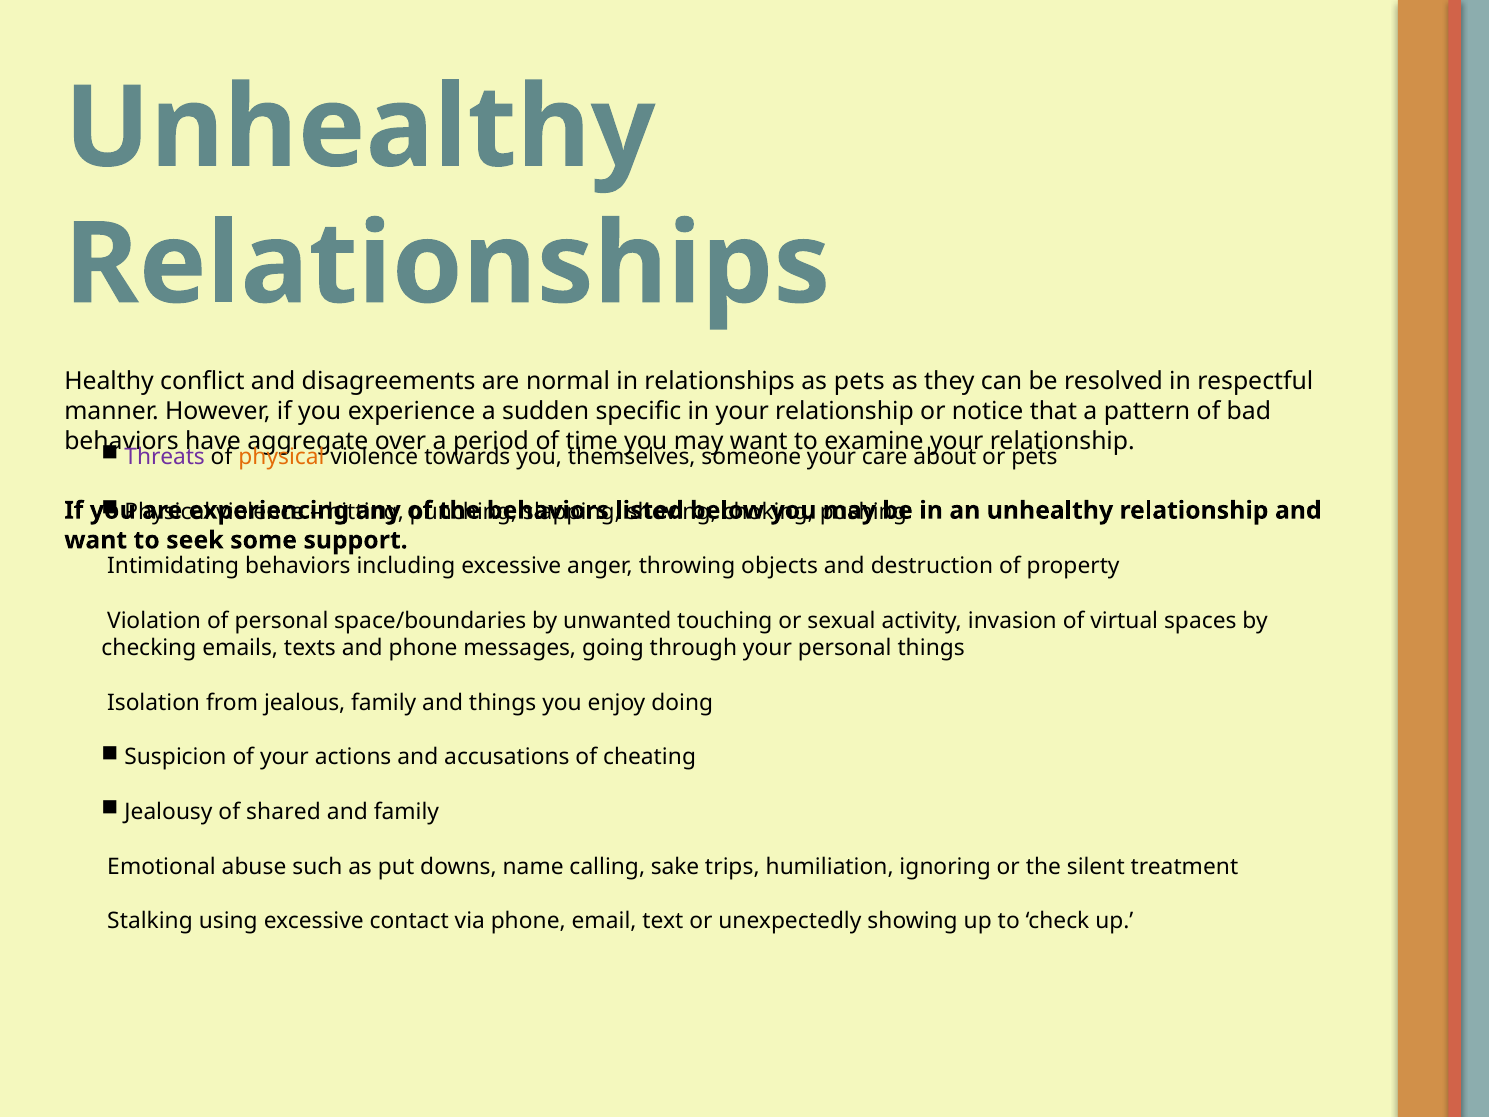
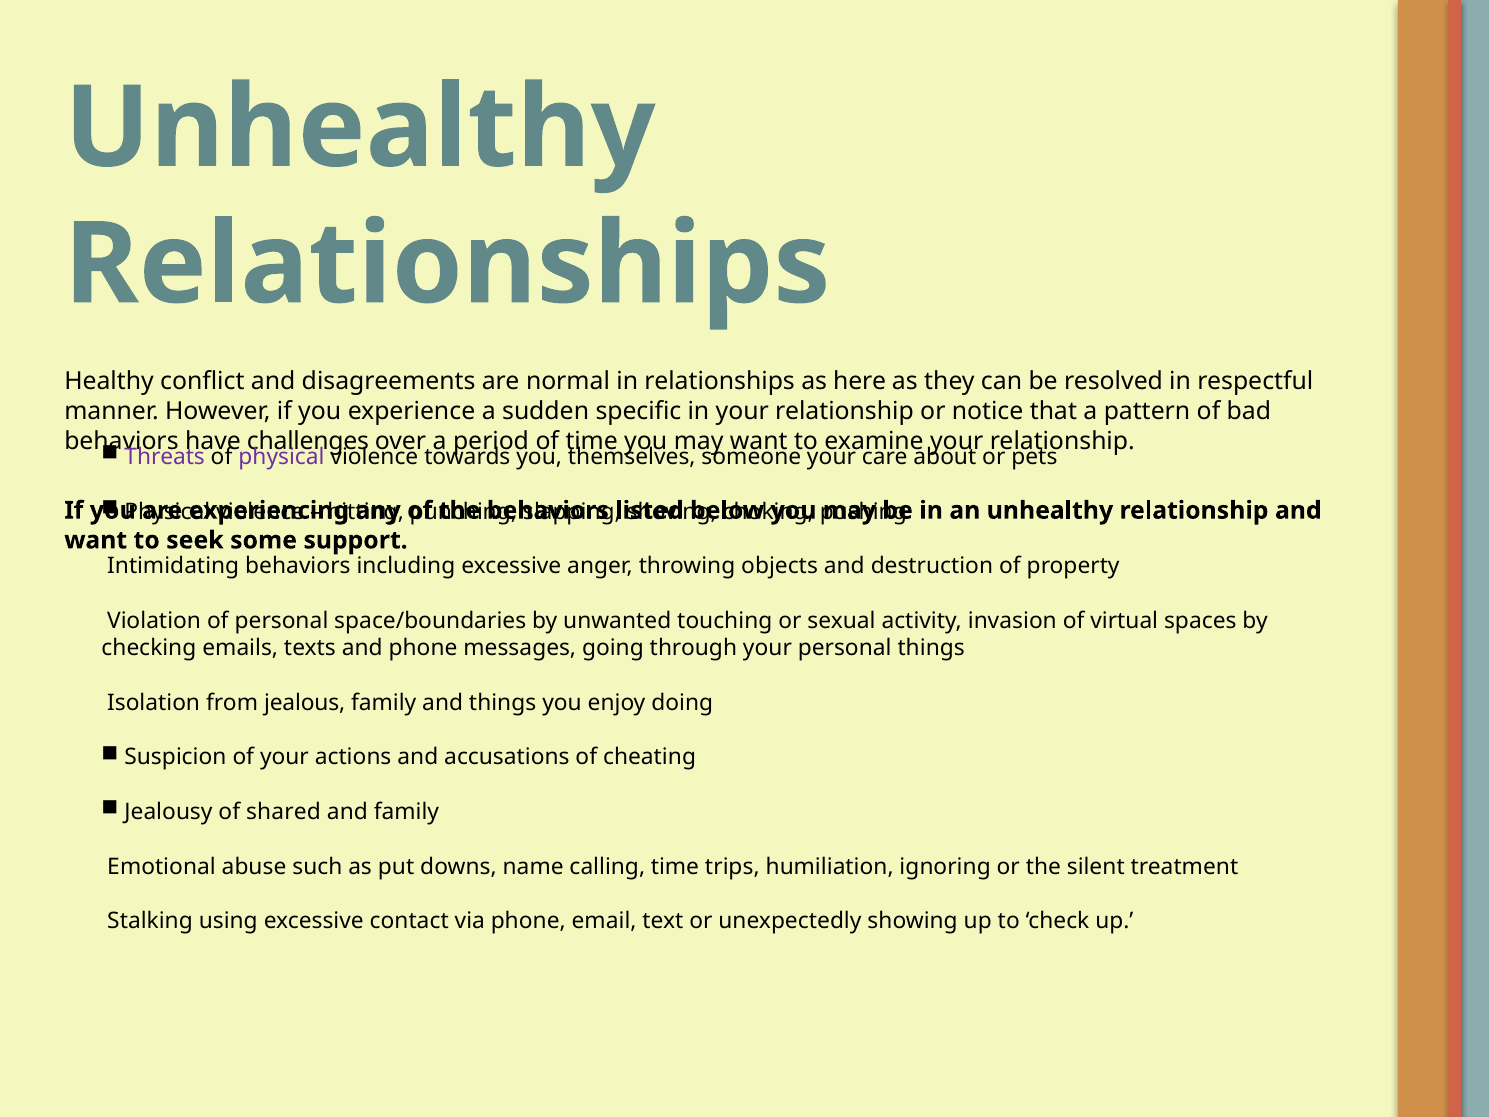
as pets: pets -> here
aggregate: aggregate -> challenges
physical at (282, 457) colour: orange -> purple
calling sake: sake -> time
